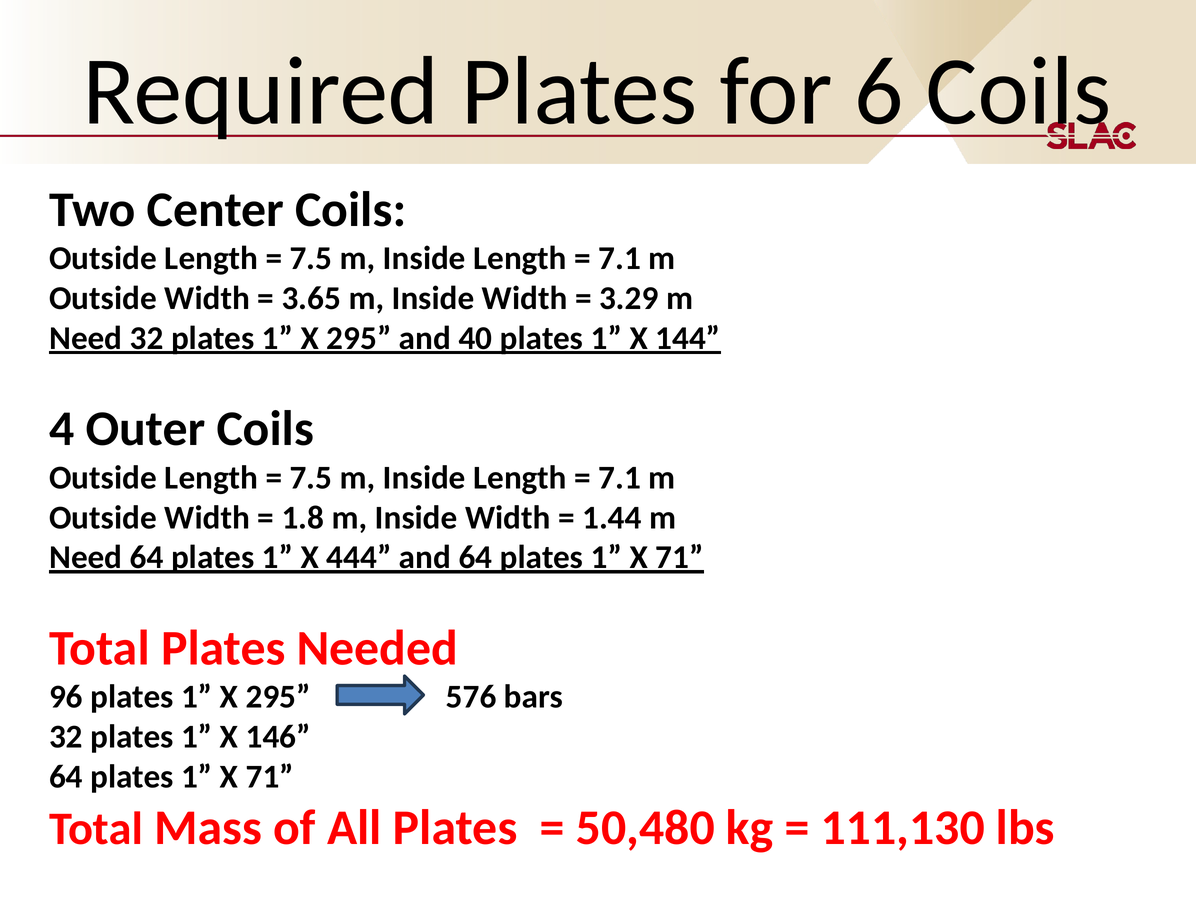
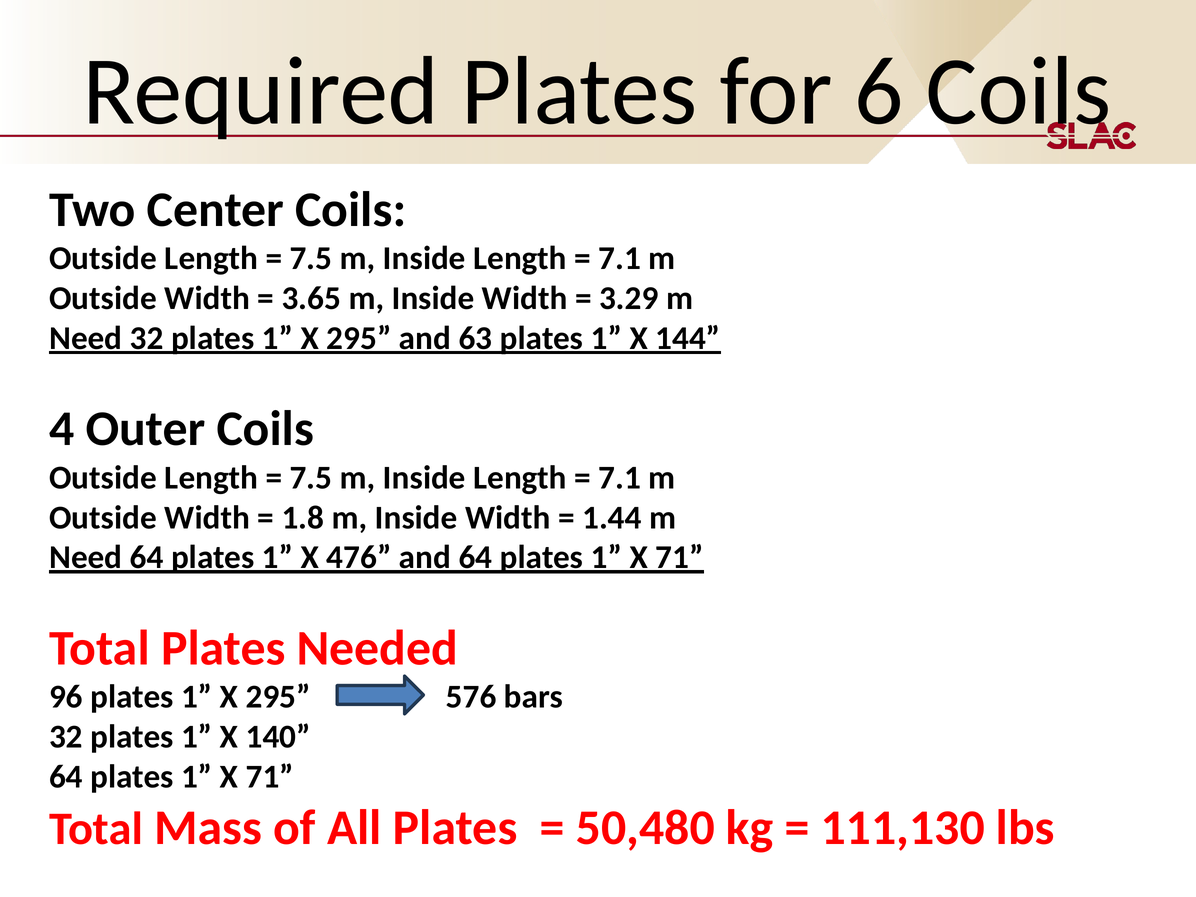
40: 40 -> 63
444: 444 -> 476
146: 146 -> 140
